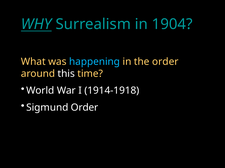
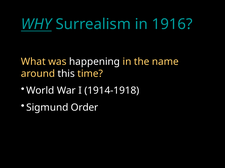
1904: 1904 -> 1916
happening colour: light blue -> white
the order: order -> name
